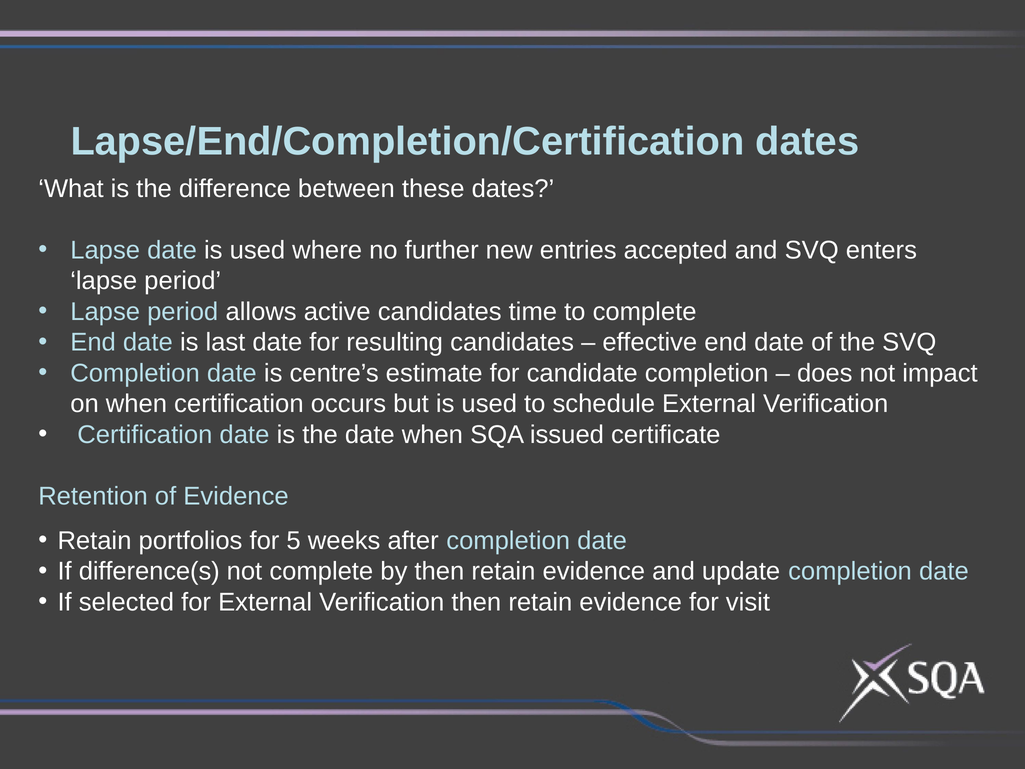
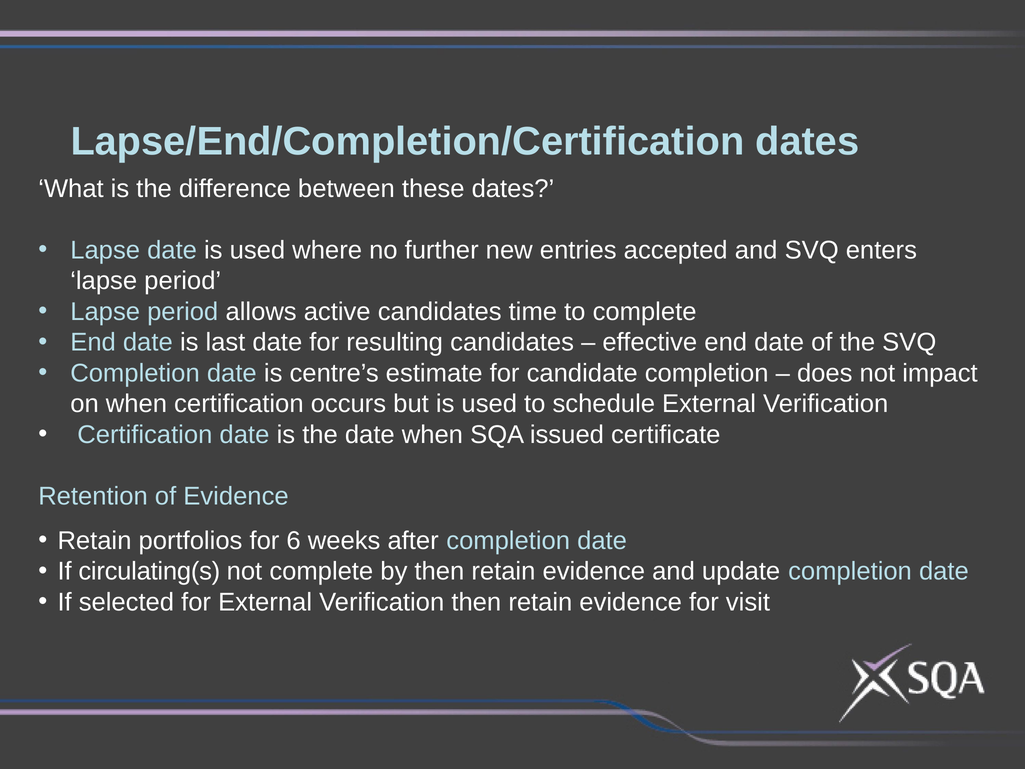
5: 5 -> 6
difference(s: difference(s -> circulating(s
